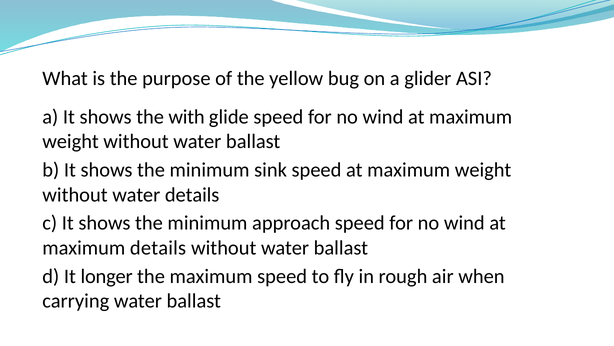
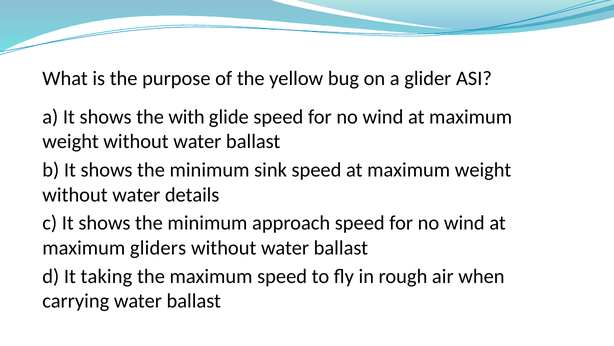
maximum details: details -> gliders
longer: longer -> taking
